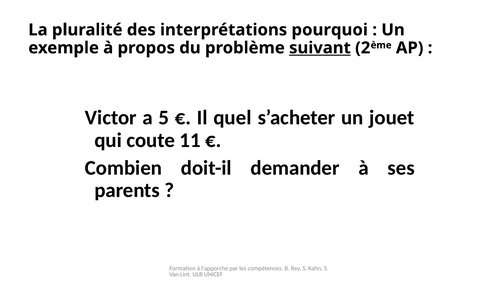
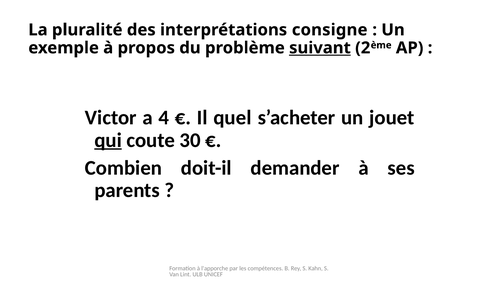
pourquoi: pourquoi -> consigne
5: 5 -> 4
qui underline: none -> present
11: 11 -> 30
